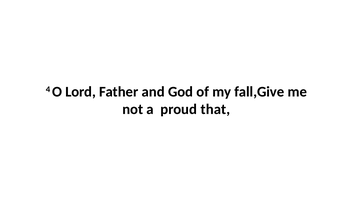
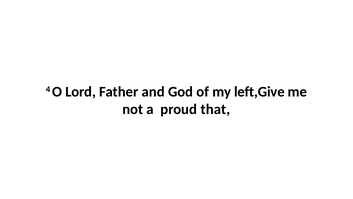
fall,Give: fall,Give -> left,Give
